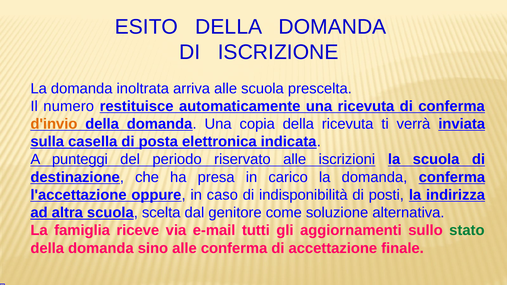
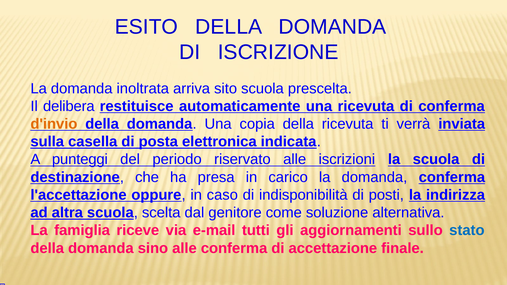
arriva alle: alle -> sito
numero: numero -> delibera
stato colour: green -> blue
